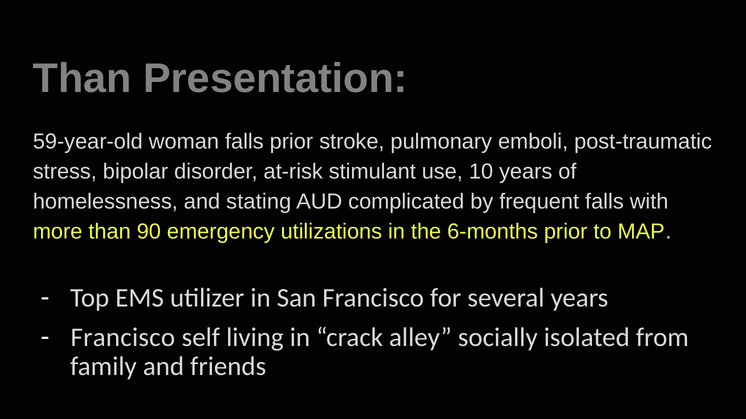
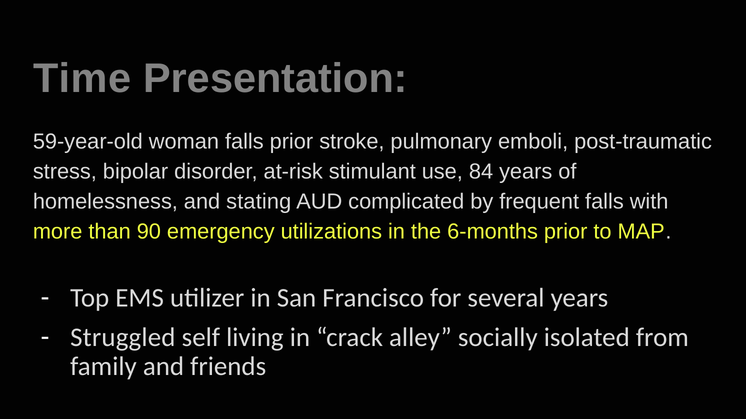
Than at (82, 79): Than -> Time
10: 10 -> 84
Francisco at (123, 338): Francisco -> Struggled
